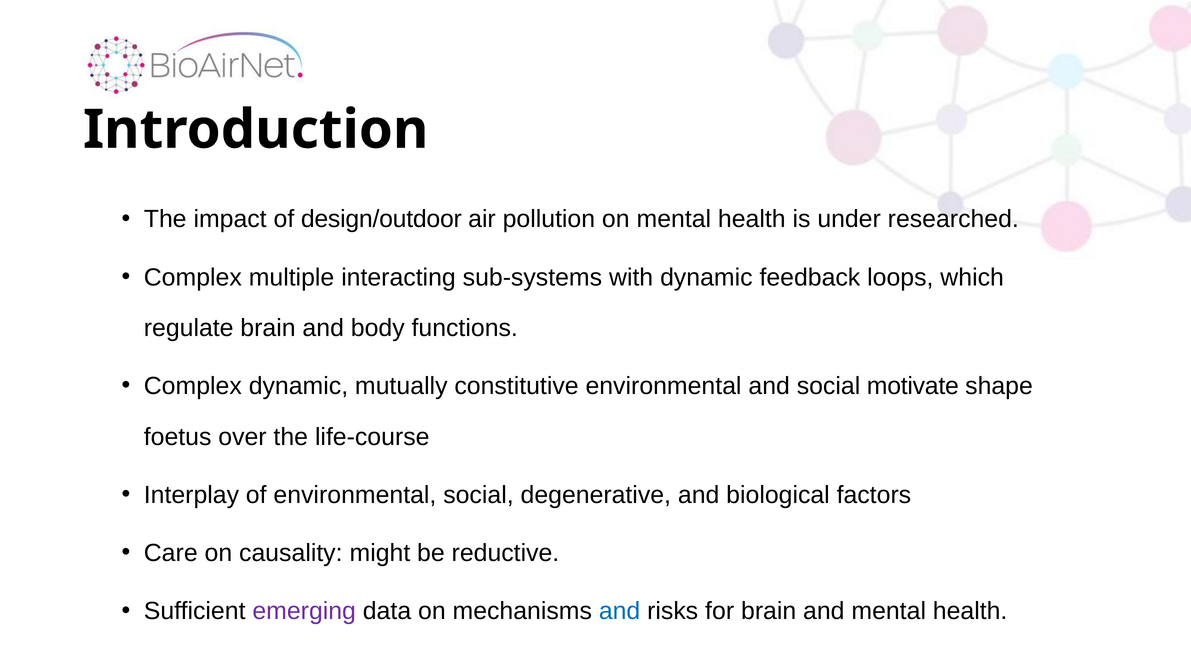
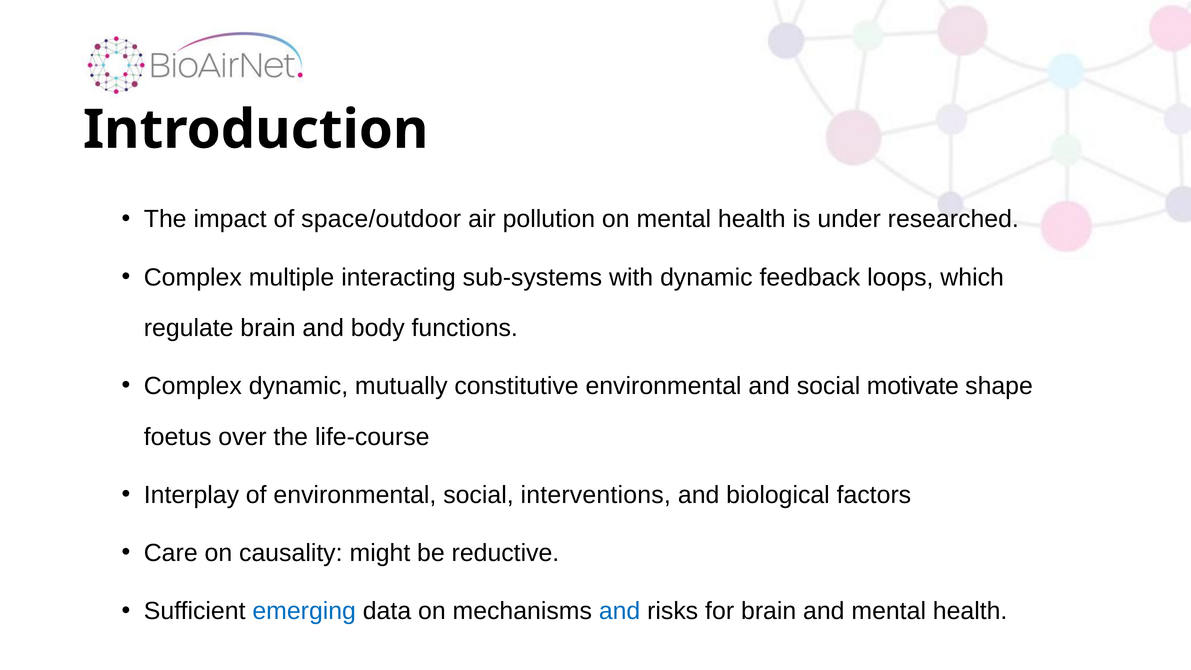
design/outdoor: design/outdoor -> space/outdoor
degenerative: degenerative -> interventions
emerging colour: purple -> blue
